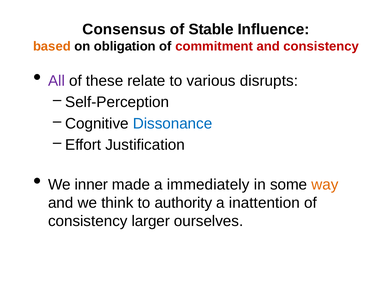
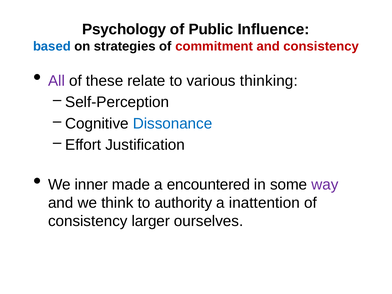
Consensus: Consensus -> Psychology
Stable: Stable -> Public
based colour: orange -> blue
obligation: obligation -> strategies
disrupts: disrupts -> thinking
immediately: immediately -> encountered
way colour: orange -> purple
